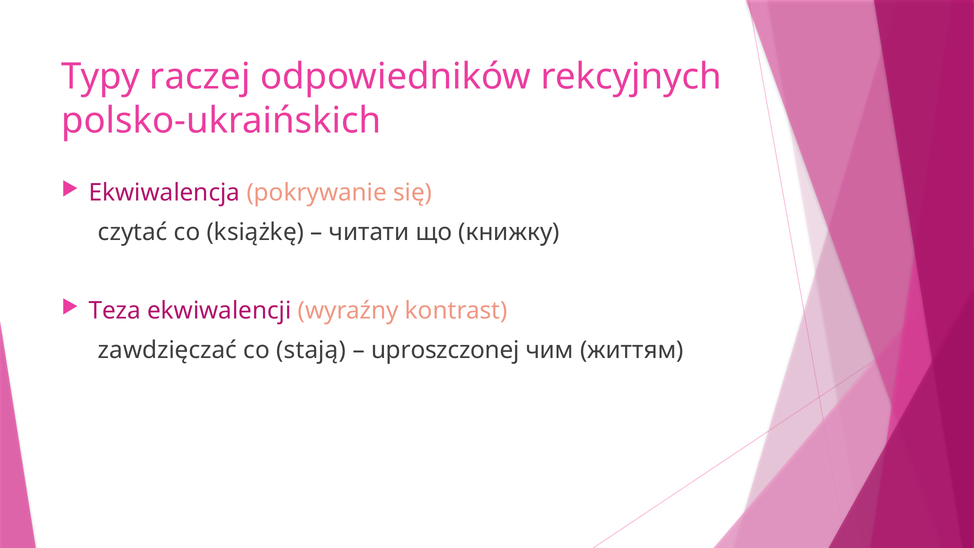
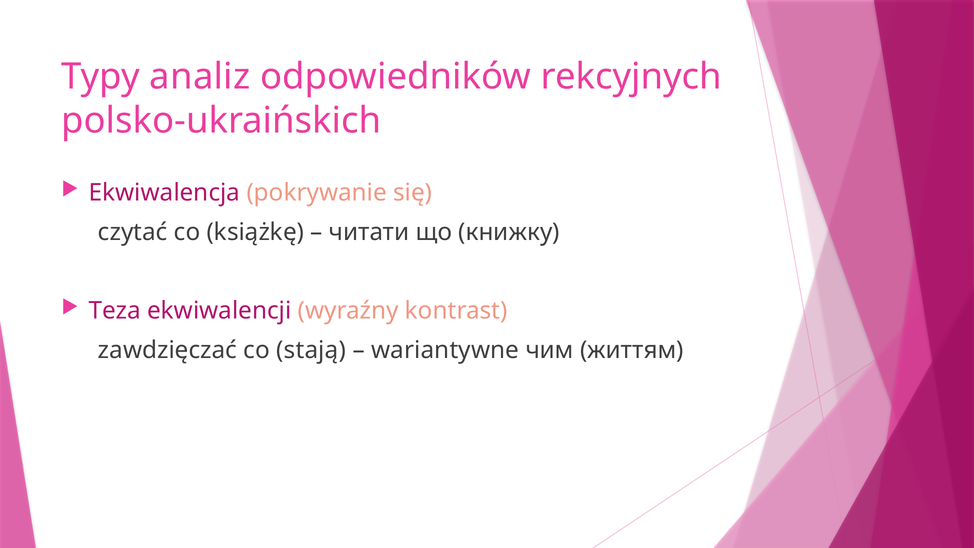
raczej: raczej -> analiz
uproszczonej: uproszczonej -> wariantywne
